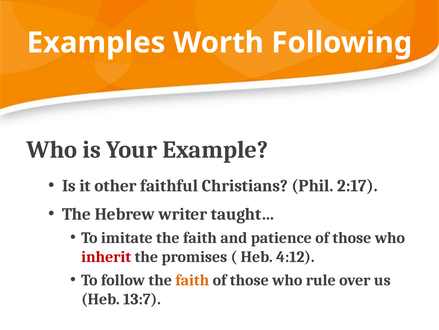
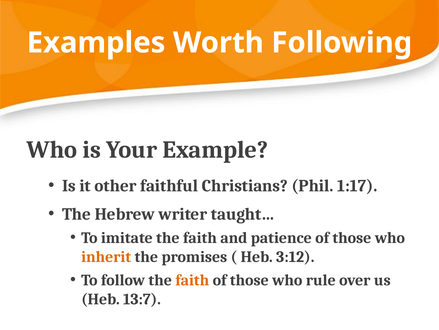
2:17: 2:17 -> 1:17
inherit colour: red -> orange
4:12: 4:12 -> 3:12
